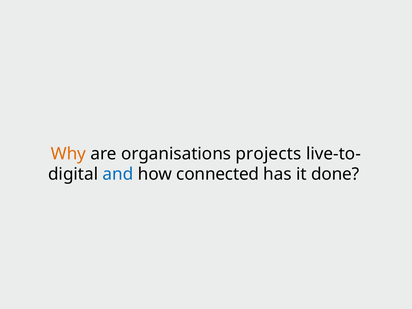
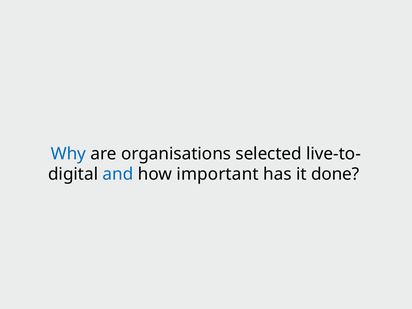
Why colour: orange -> blue
projects: projects -> selected
connected: connected -> important
